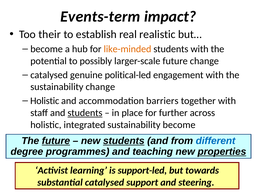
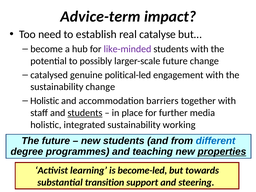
Events-term: Events-term -> Advice-term
their: their -> need
realistic: realistic -> catalyse
like-minded colour: orange -> purple
across: across -> media
sustainability become: become -> working
future at (56, 141) underline: present -> none
students at (124, 141) underline: present -> none
support-led: support-led -> become-led
substantial catalysed: catalysed -> transition
